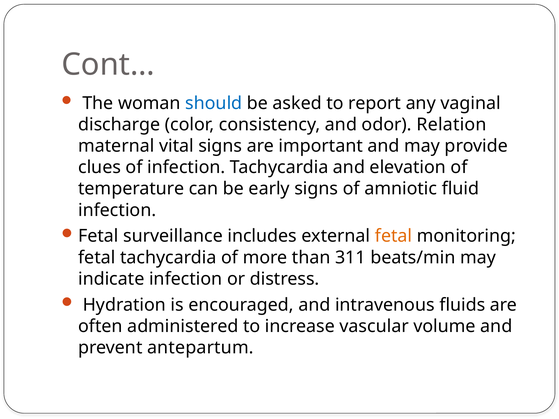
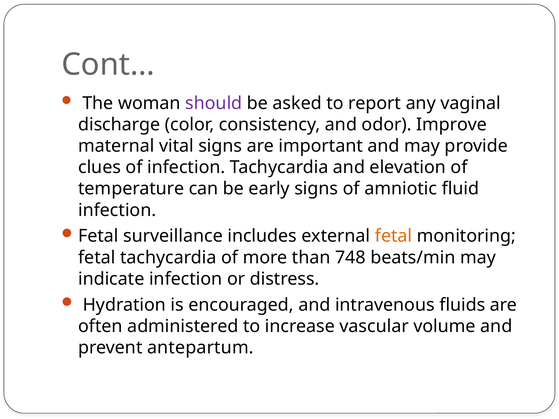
should colour: blue -> purple
Relation: Relation -> Improve
311: 311 -> 748
